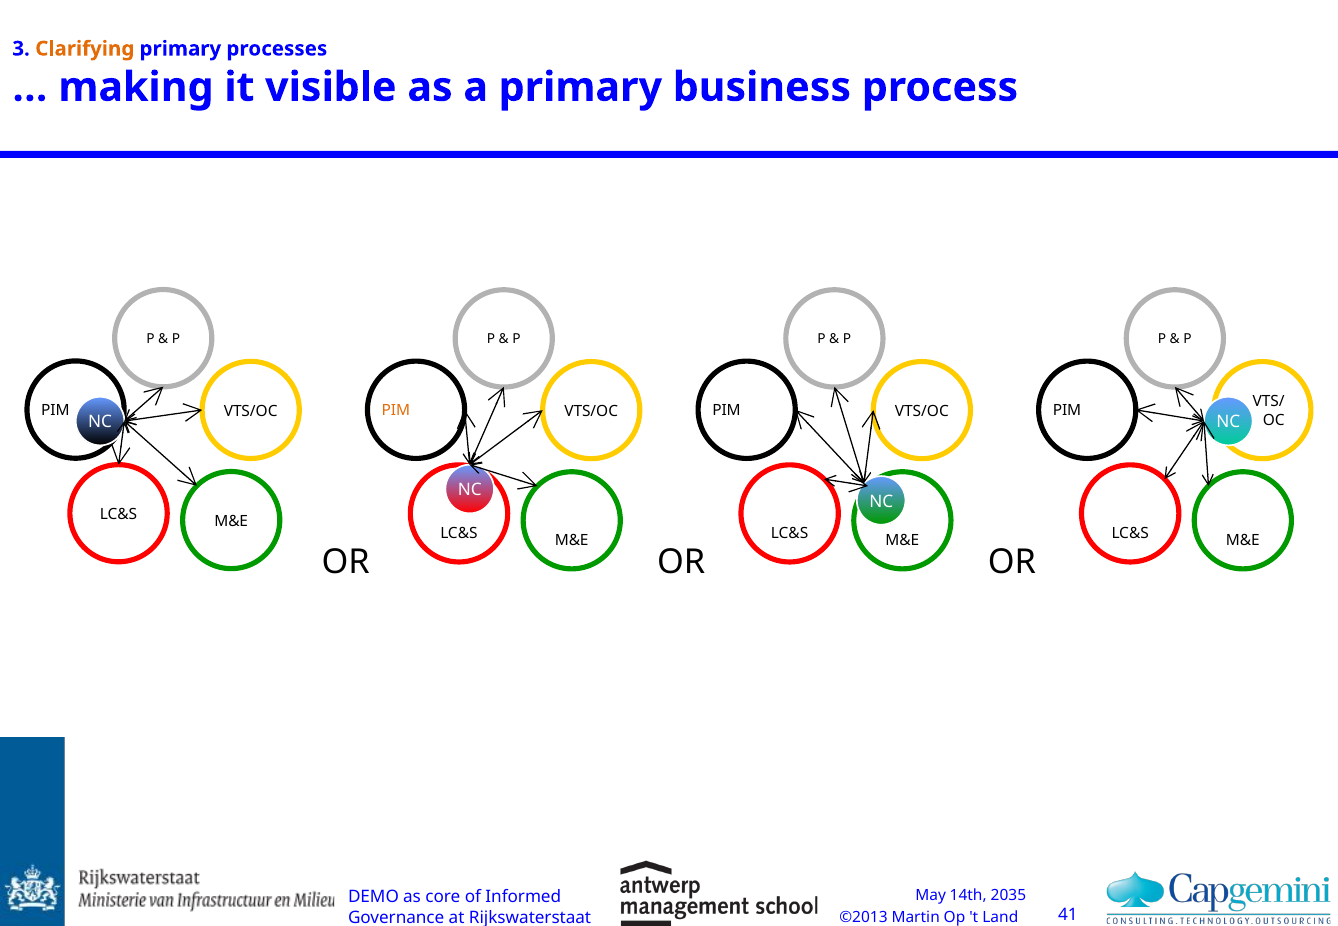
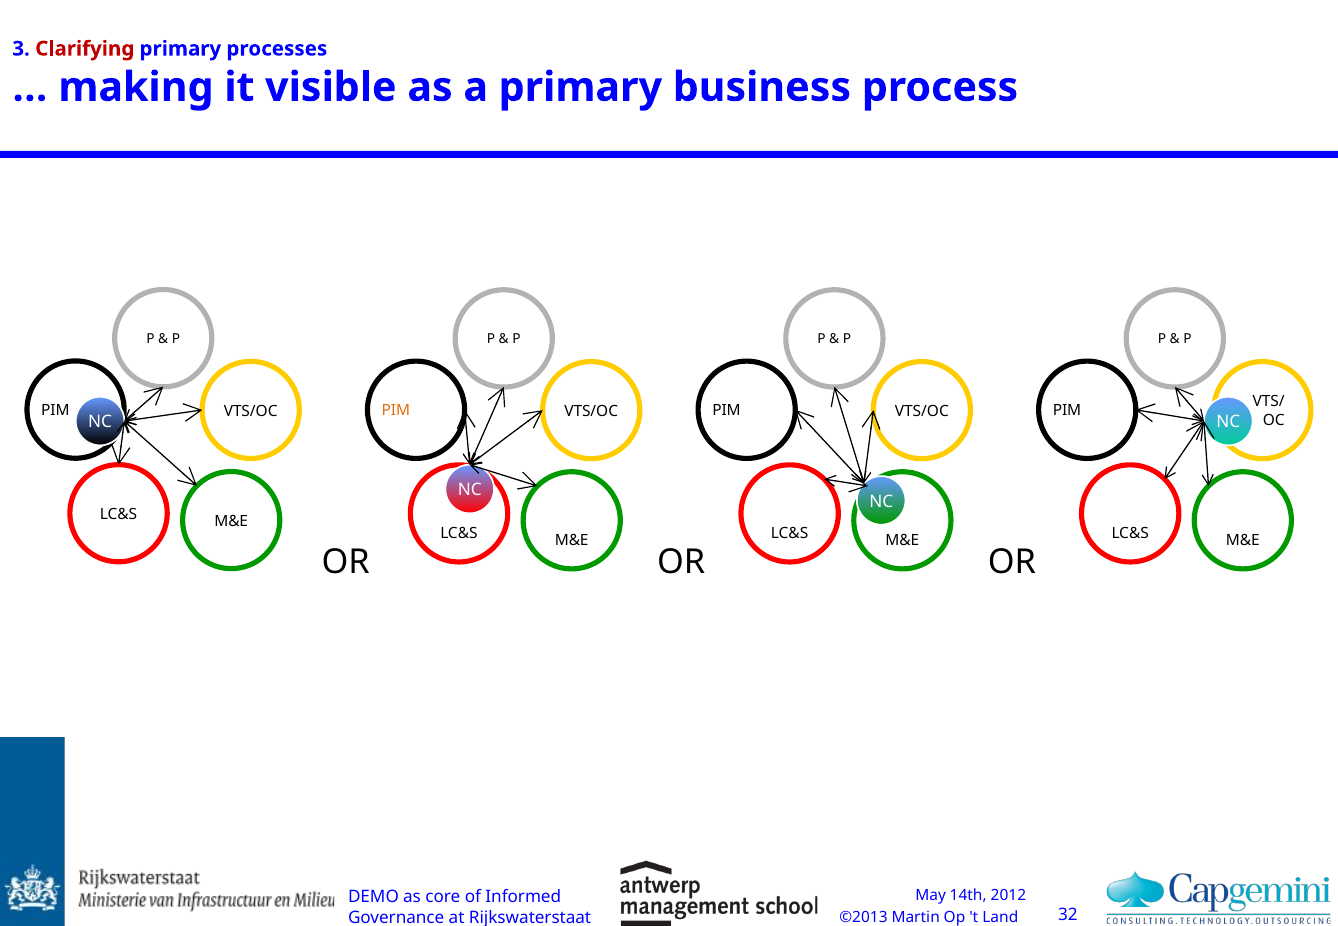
Clarifying colour: orange -> red
2035: 2035 -> 2012
41: 41 -> 32
